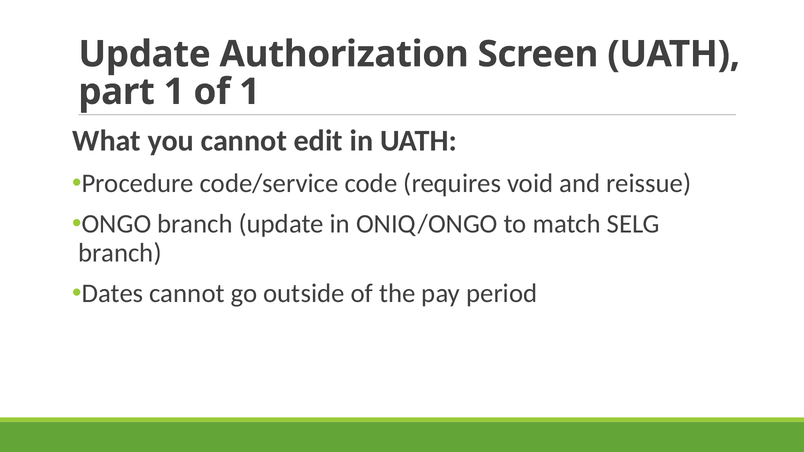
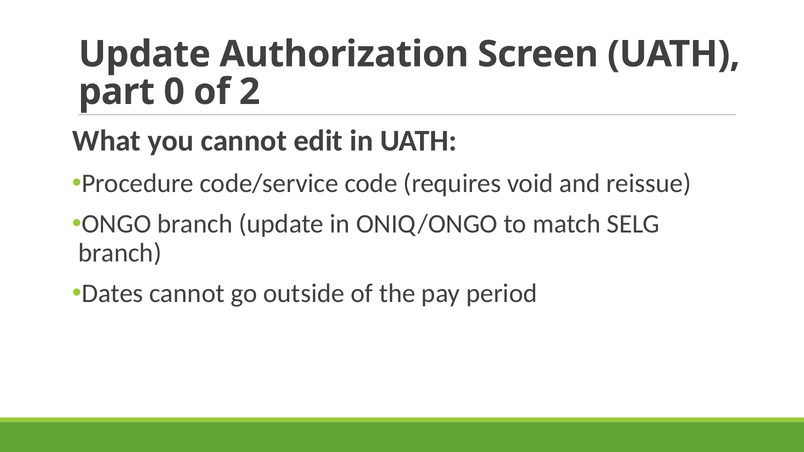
part 1: 1 -> 0
of 1: 1 -> 2
